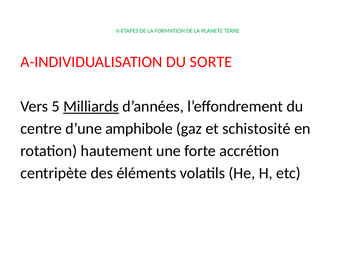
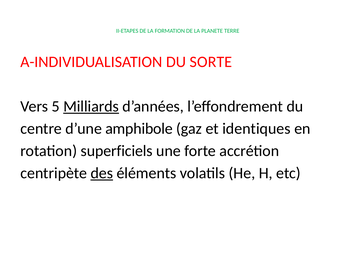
schistosité: schistosité -> identiques
hautement: hautement -> superficiels
des underline: none -> present
